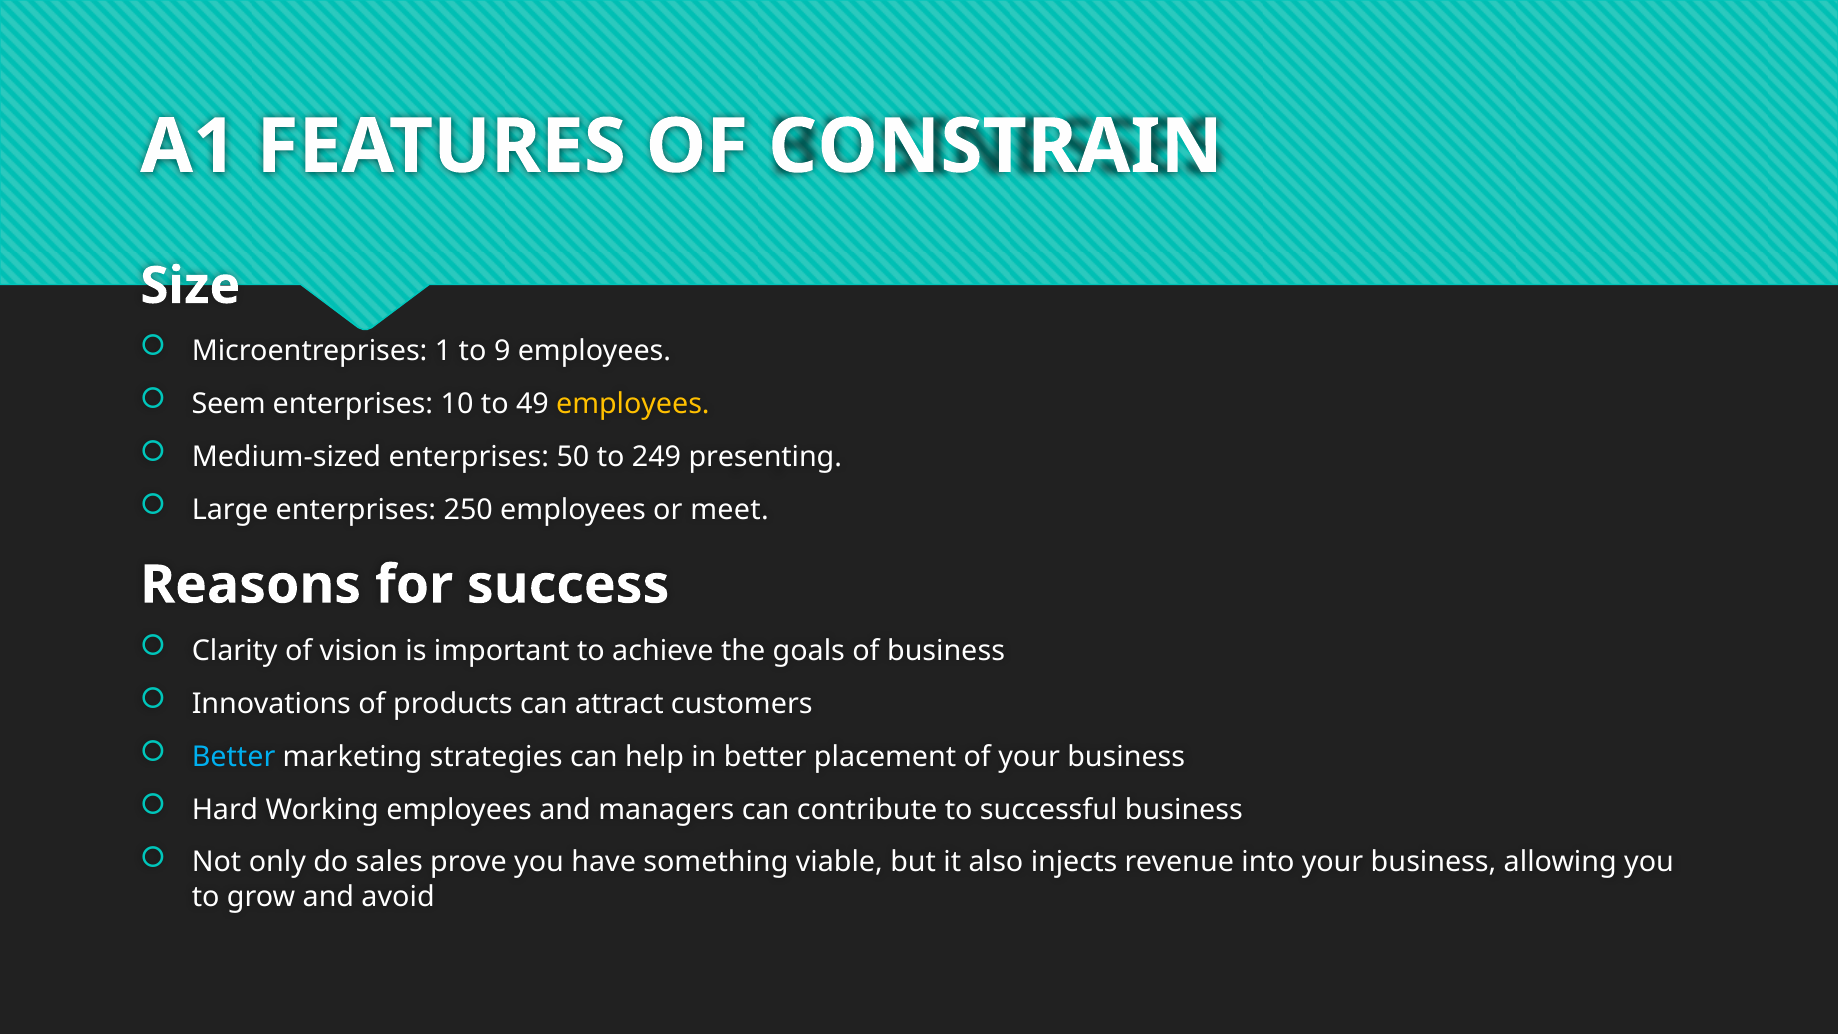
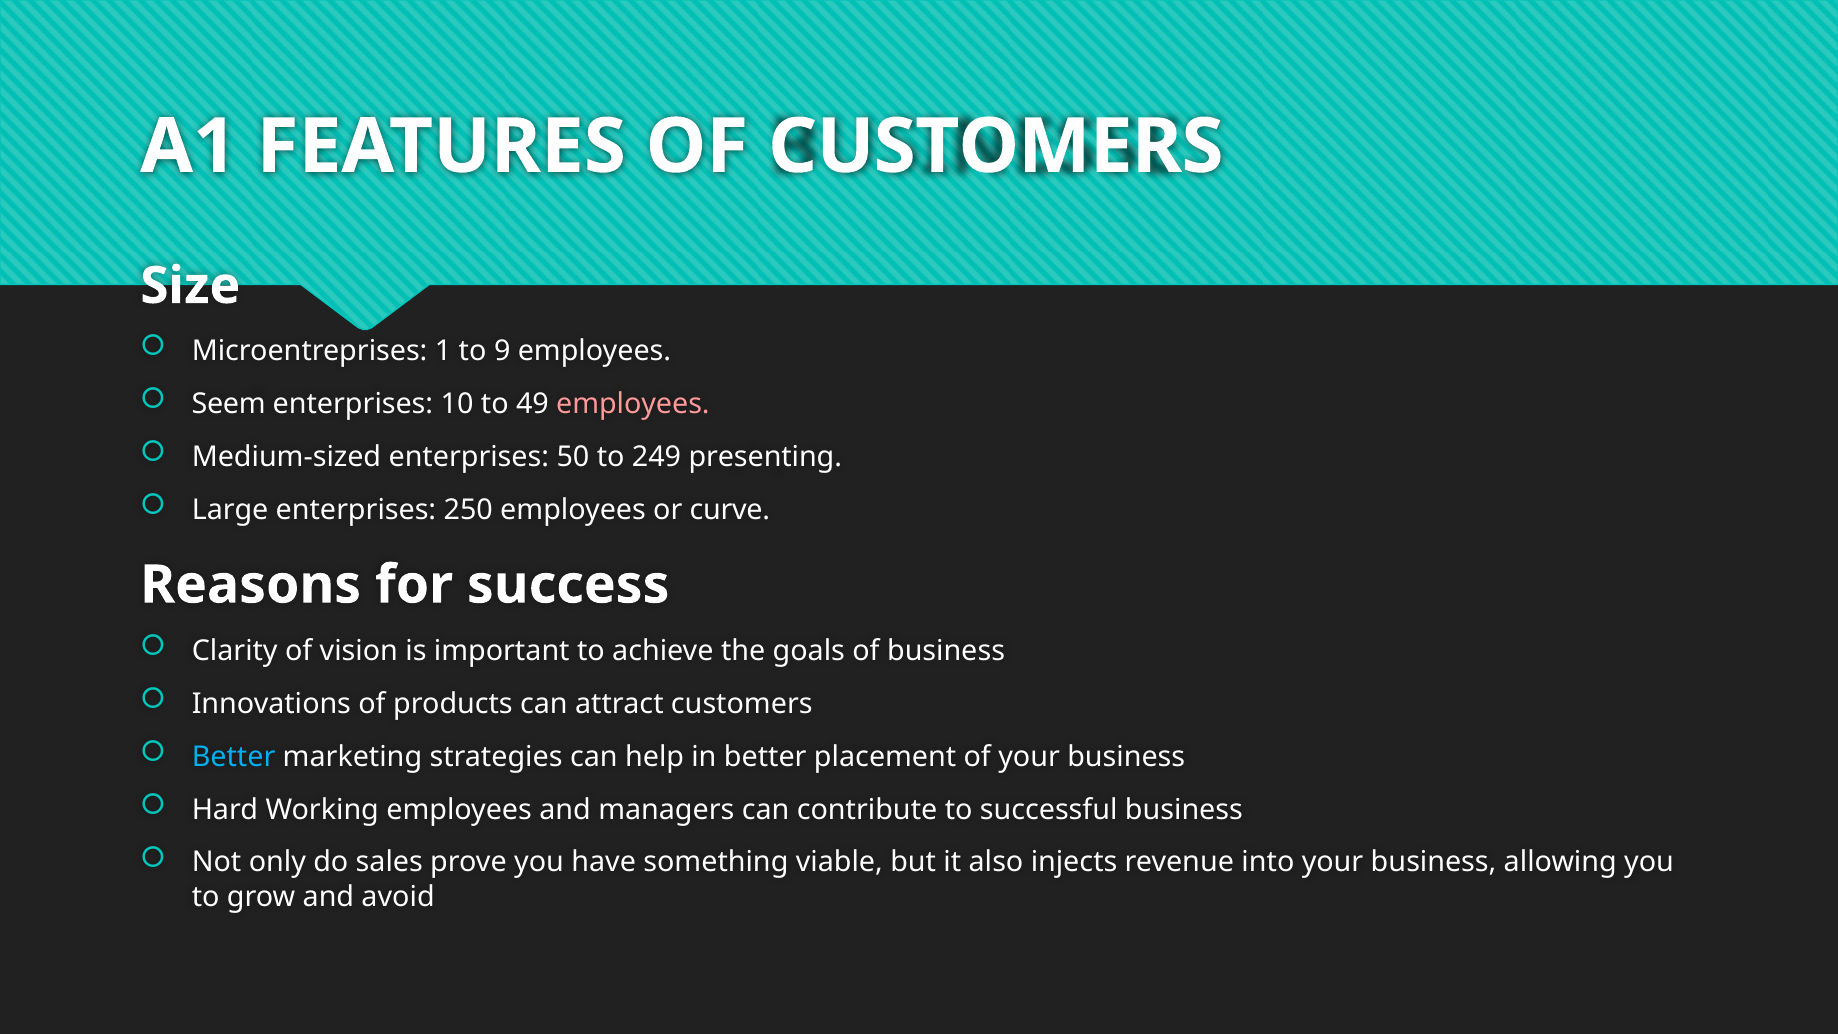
OF CONSTRAIN: CONSTRAIN -> CUSTOMERS
employees at (633, 404) colour: yellow -> pink
meet: meet -> curve
